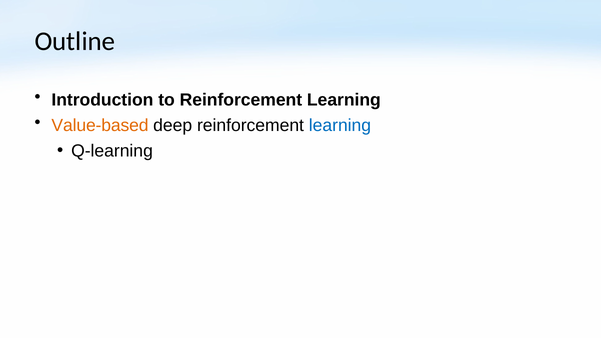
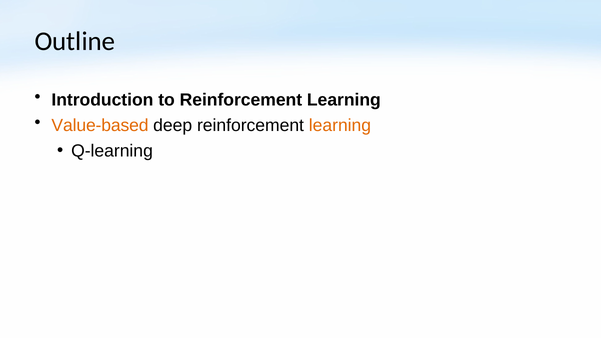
learning at (340, 126) colour: blue -> orange
